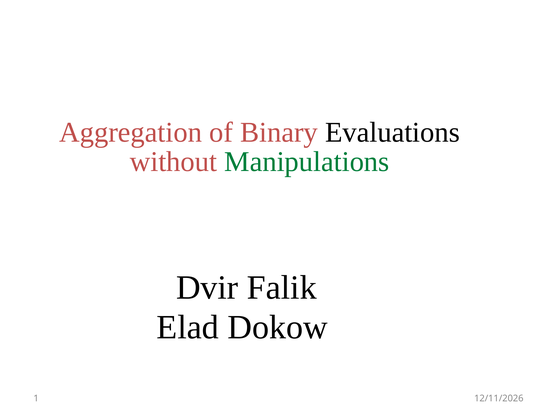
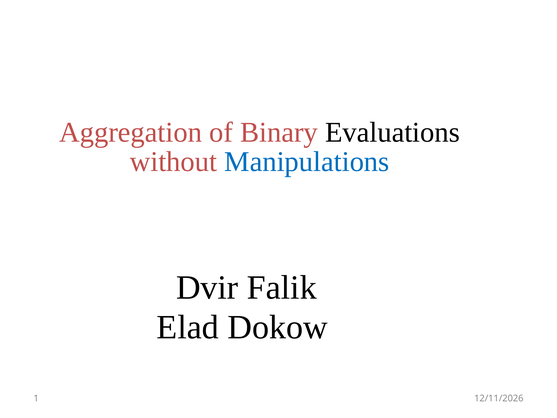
Manipulations colour: green -> blue
